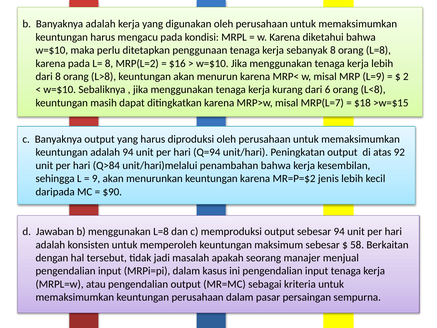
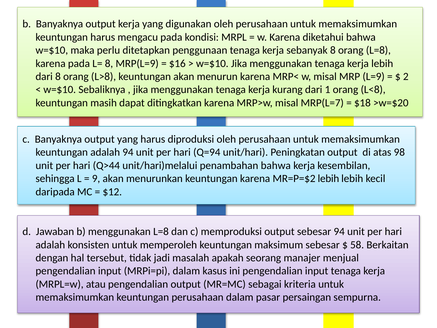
b Banyaknya adalah: adalah -> output
MRP(L=2: MRP(L=2 -> MRP(L=9
6: 6 -> 1
>w=$15: >w=$15 -> >w=$20
92: 92 -> 98
Q>84: Q>84 -> Q>44
MR=P=$2 jenis: jenis -> lebih
$90: $90 -> $12
